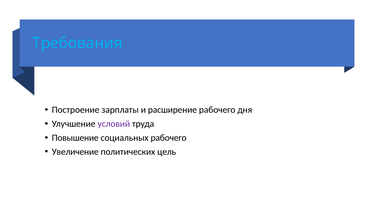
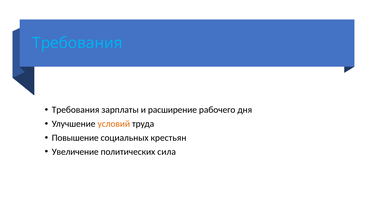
Построение at (76, 110): Построение -> Требования
условий colour: purple -> orange
социальных рабочего: рабочего -> крестьян
цель: цель -> сила
